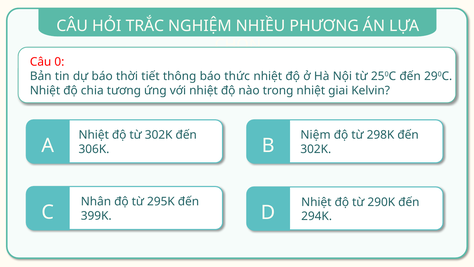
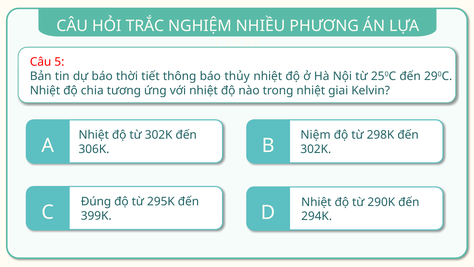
0: 0 -> 5
thức: thức -> thủy
Nhân: Nhân -> Đúng
